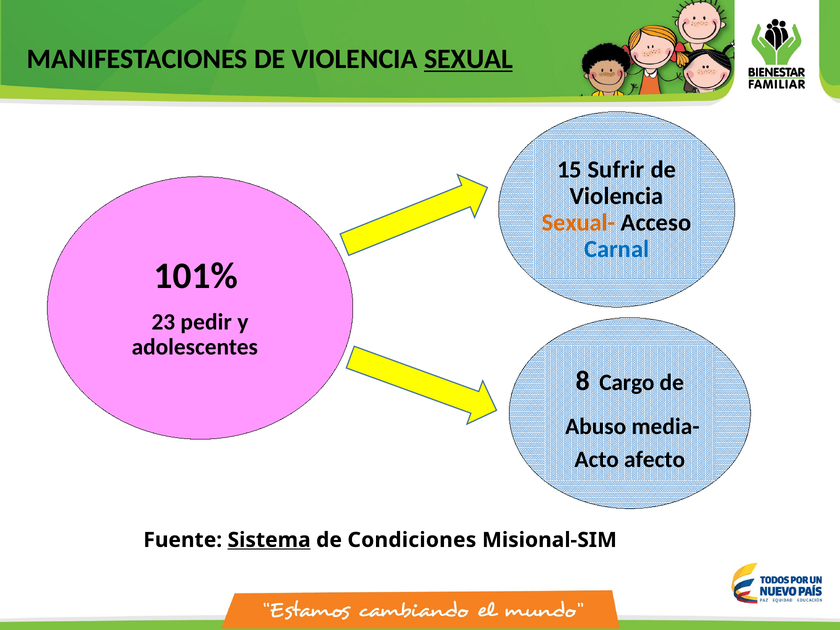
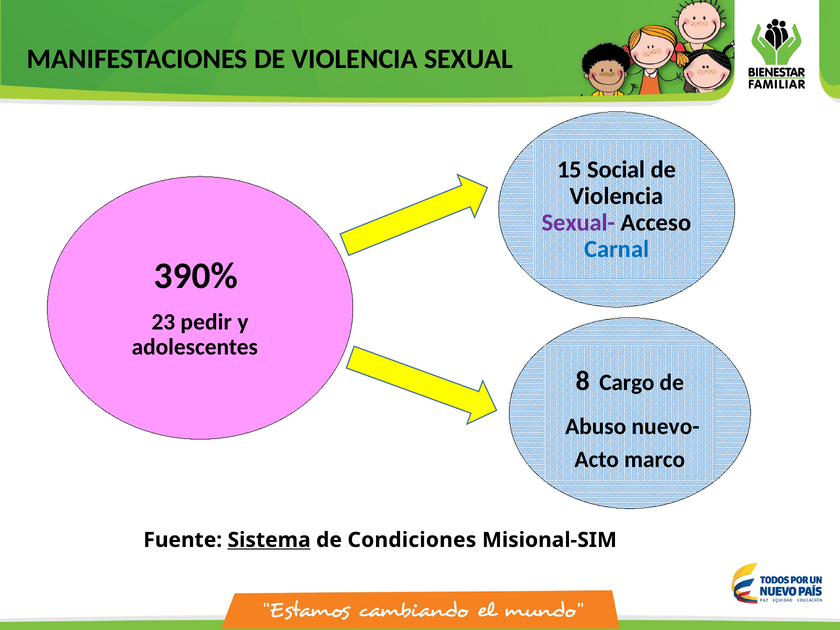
SEXUAL underline: present -> none
Sufrir: Sufrir -> Social
Sexual- colour: orange -> purple
101%: 101% -> 390%
media-: media- -> nuevo-
afecto: afecto -> marco
